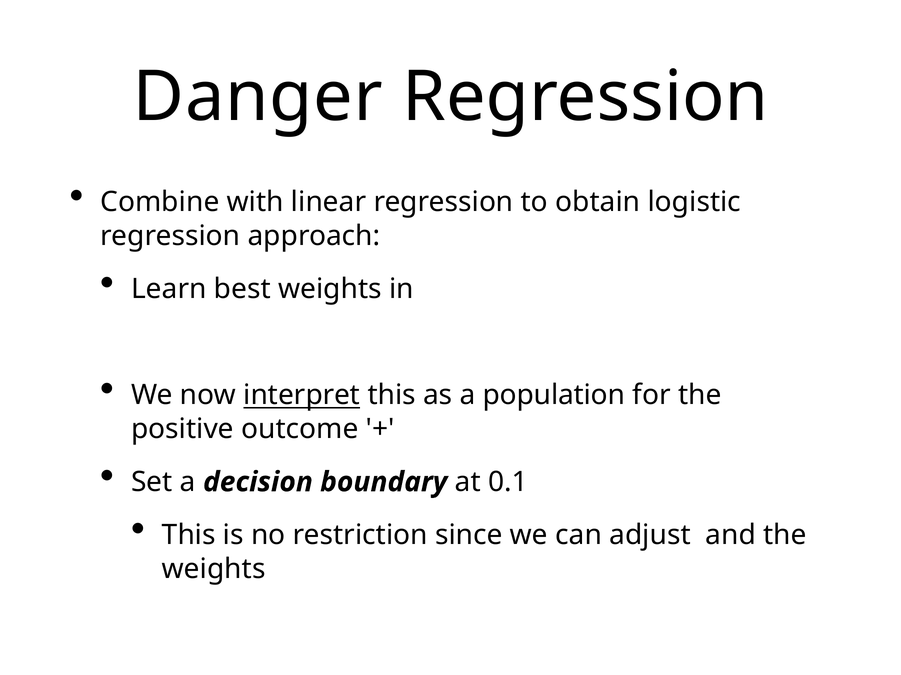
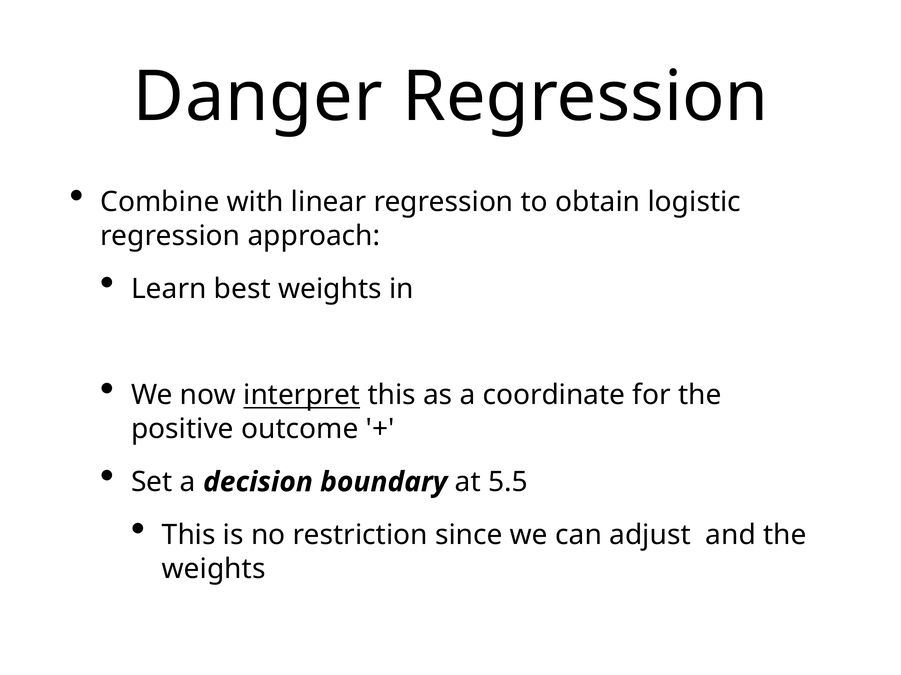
population: population -> coordinate
0.1: 0.1 -> 5.5
